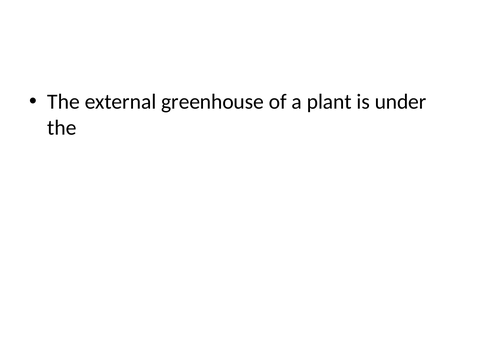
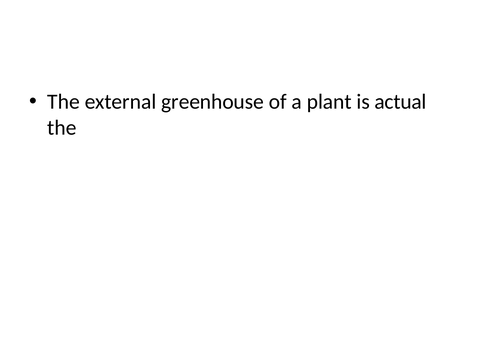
under: under -> actual
